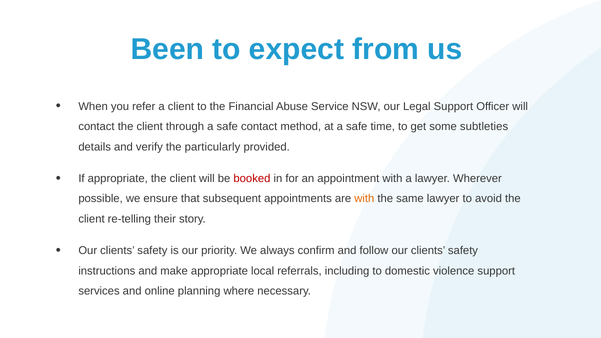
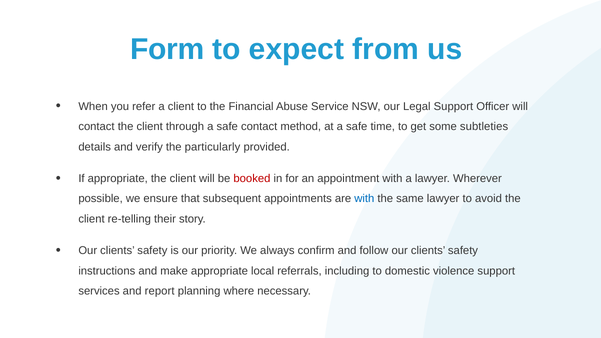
Been: Been -> Form
with at (364, 199) colour: orange -> blue
online: online -> report
